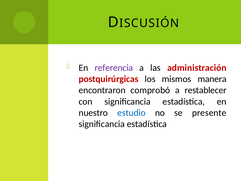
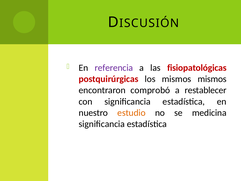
administración: administración -> fisiopatológicas
mismos manera: manera -> mismos
estudio colour: blue -> orange
presente: presente -> medicina
